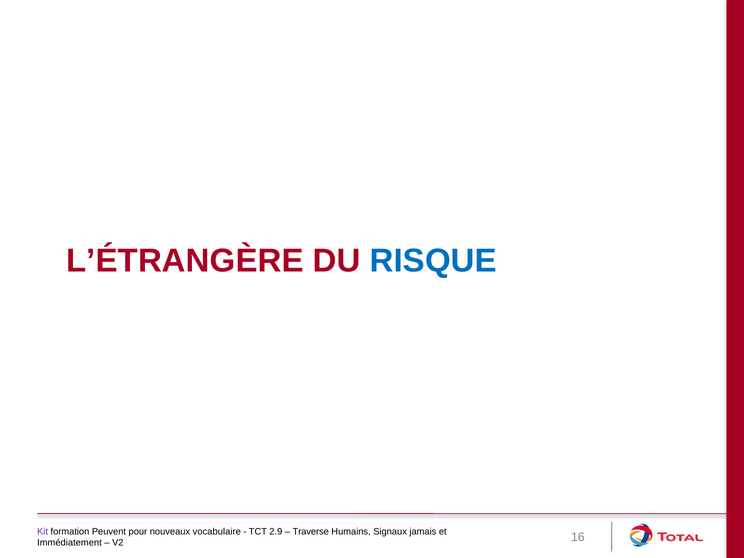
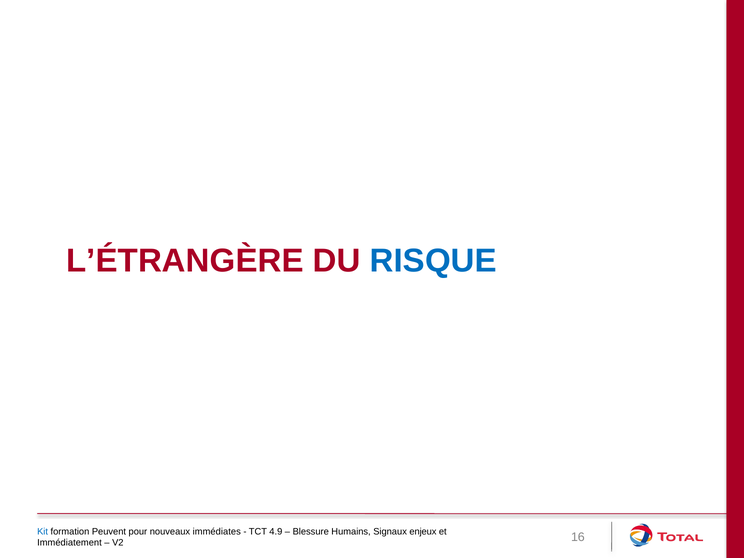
Kit colour: purple -> blue
vocabulaire: vocabulaire -> immédiates
2.9: 2.9 -> 4.9
Traverse: Traverse -> Blessure
jamais: jamais -> enjeux
